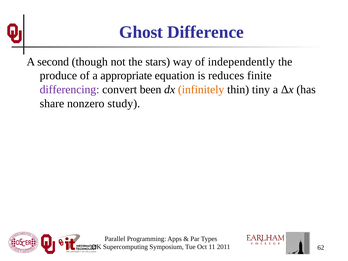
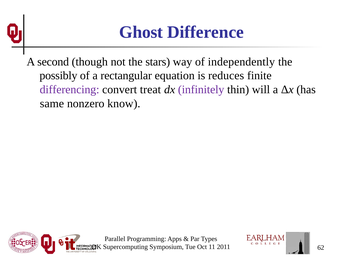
produce: produce -> possibly
appropriate: appropriate -> rectangular
been: been -> treat
infinitely colour: orange -> purple
tiny: tiny -> will
share: share -> same
study: study -> know
